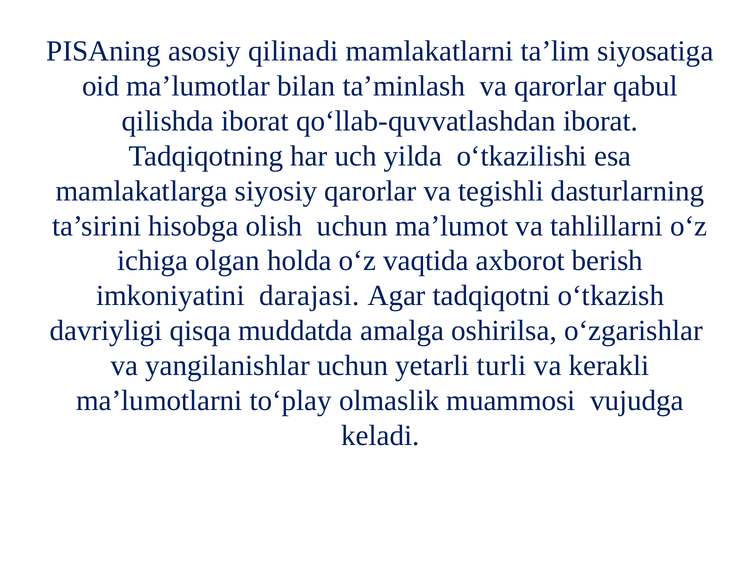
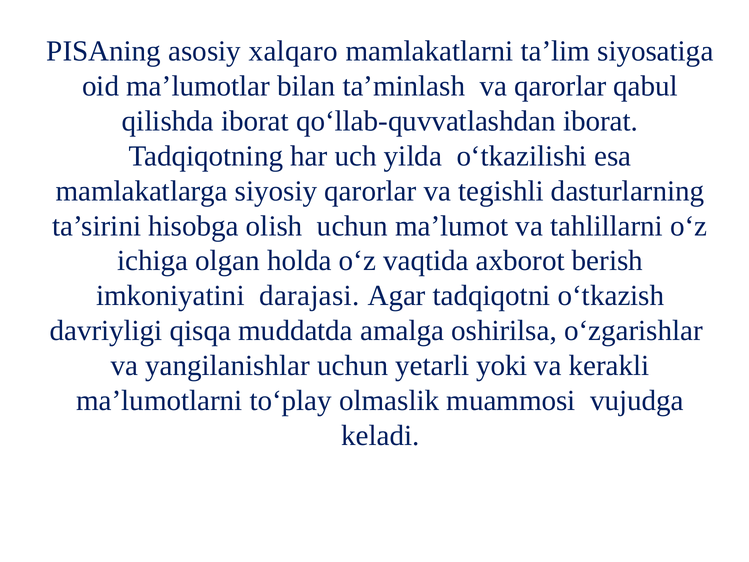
qilinadi: qilinadi -> xalqaro
turli: turli -> yoki
